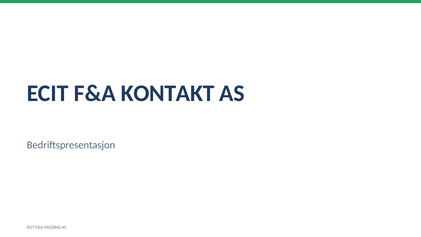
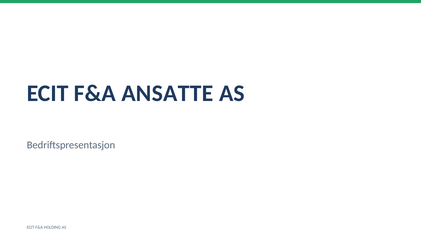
KONTAKT: KONTAKT -> ANSATTE
